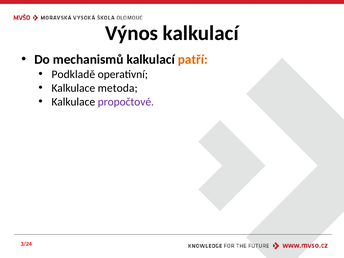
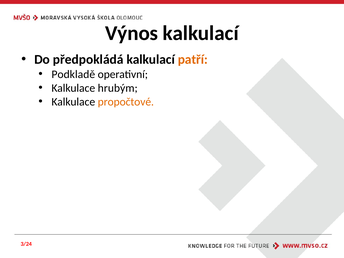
mechanismů: mechanismů -> předpokládá
metoda: metoda -> hrubým
propočtové colour: purple -> orange
